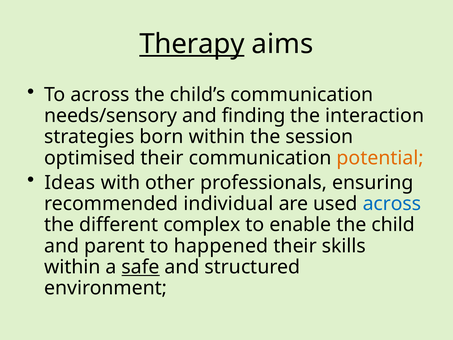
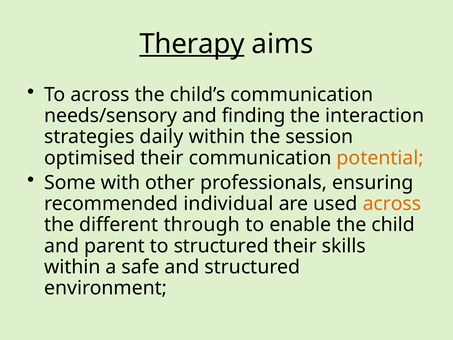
born: born -> daily
Ideas: Ideas -> Some
across at (392, 204) colour: blue -> orange
complex: complex -> through
to happened: happened -> structured
safe underline: present -> none
